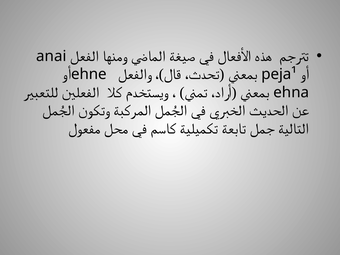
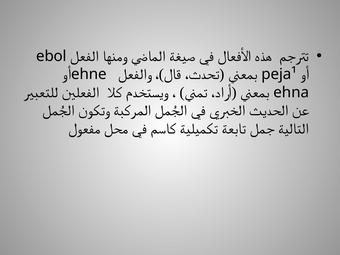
anai: anai -> ebol
